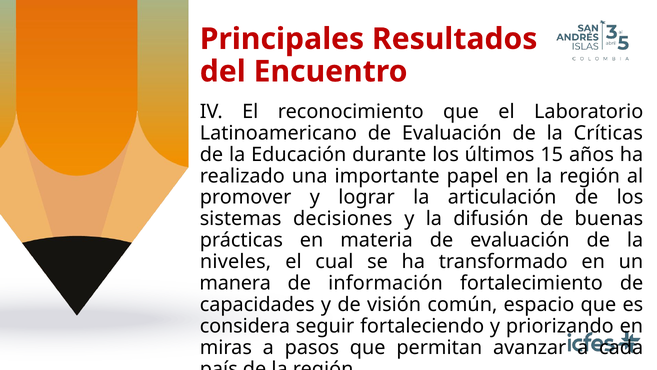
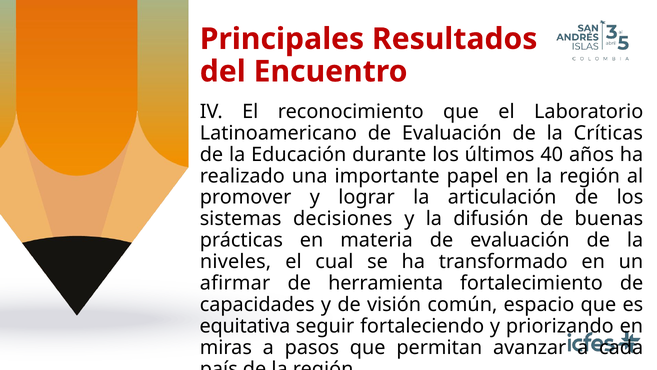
15: 15 -> 40
manera: manera -> afirmar
información: información -> herramienta
considera: considera -> equitativa
